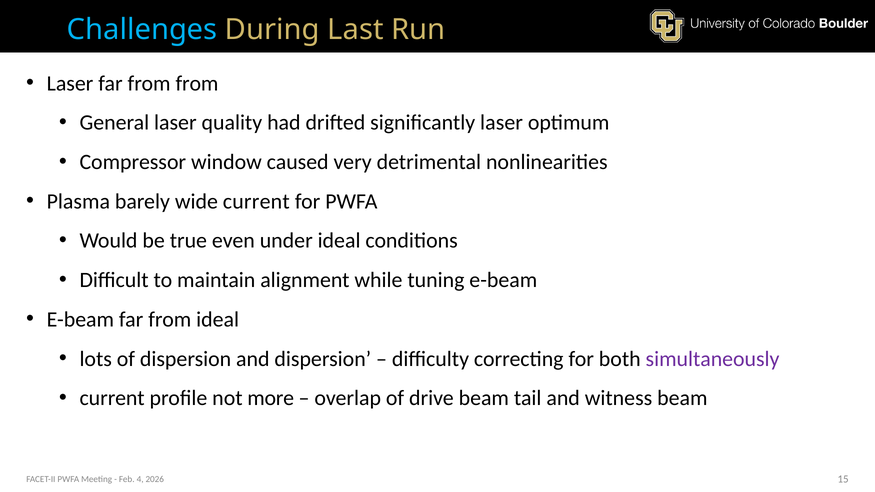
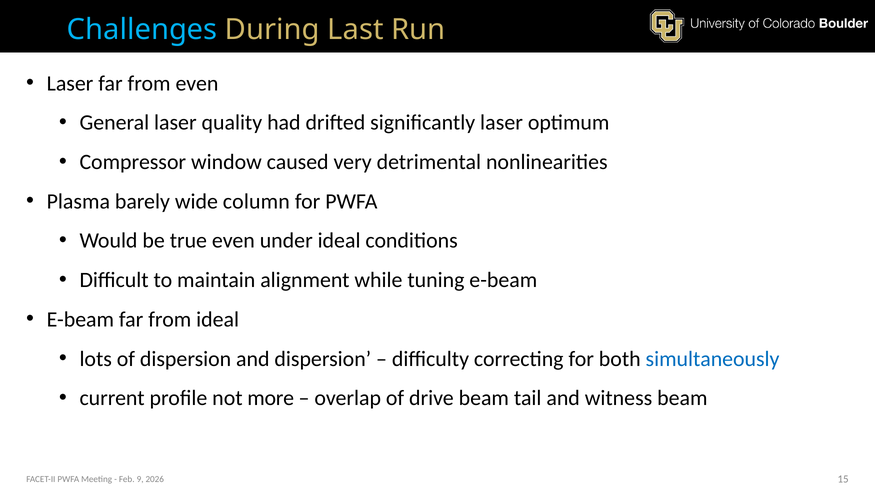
from from: from -> even
wide current: current -> column
simultaneously colour: purple -> blue
4: 4 -> 9
